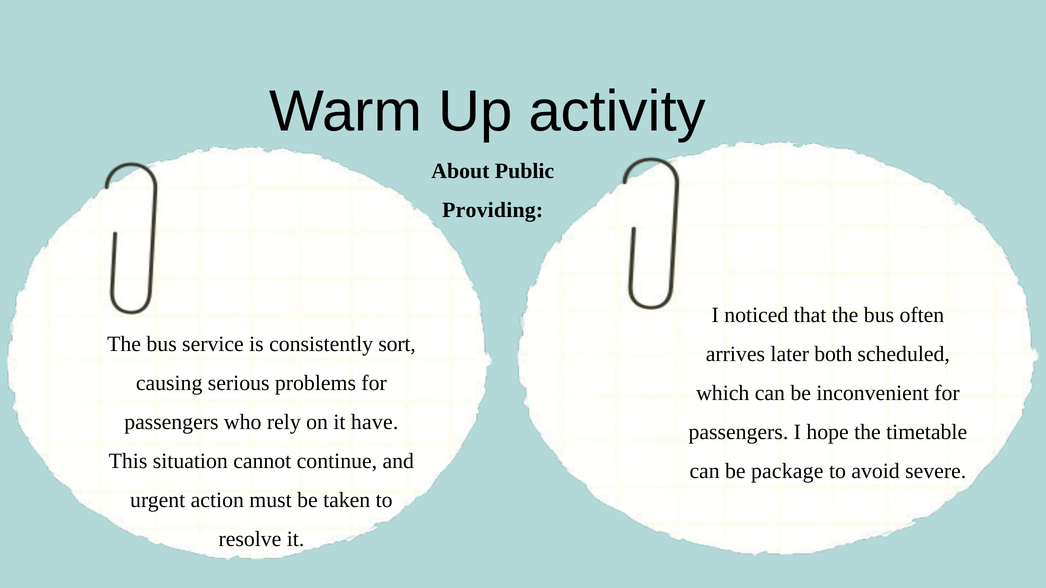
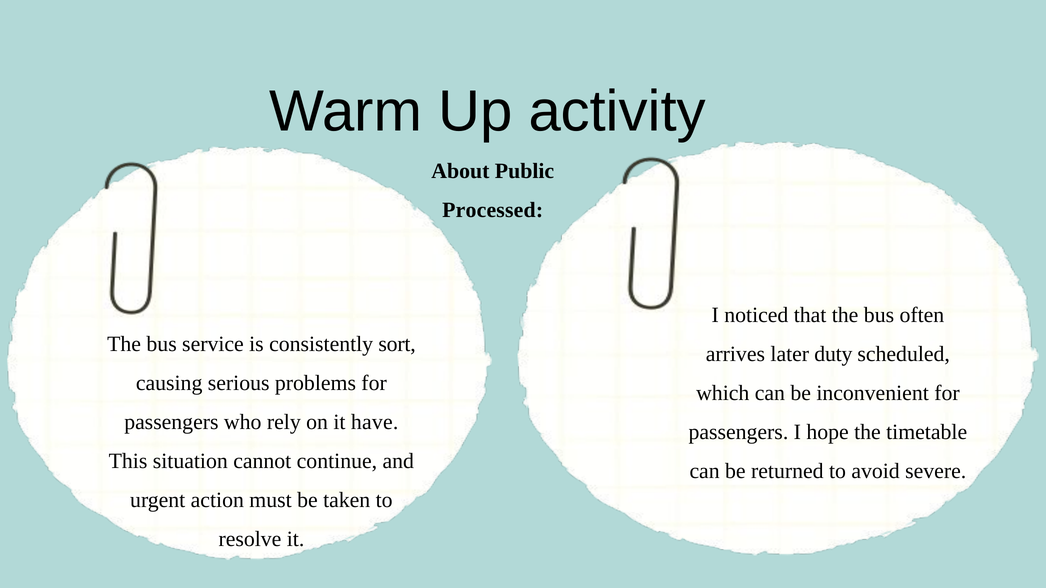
Providing: Providing -> Processed
both: both -> duty
package: package -> returned
